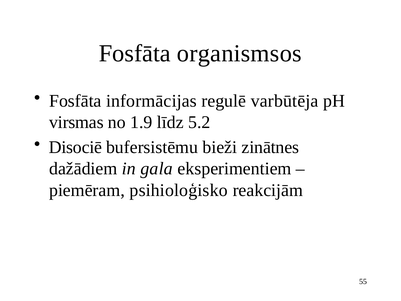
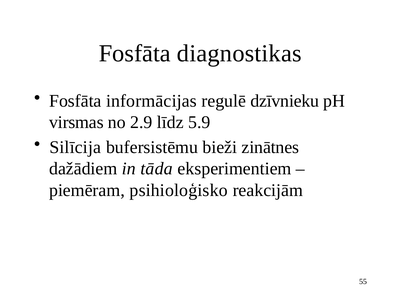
organismsos: organismsos -> diagnostikas
varbūtēja: varbūtēja -> dzīvnieku
1.9: 1.9 -> 2.9
5.2: 5.2 -> 5.9
Disociē: Disociē -> Silīcija
gala: gala -> tāda
